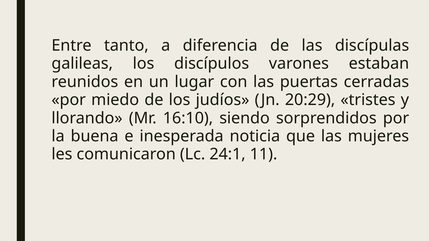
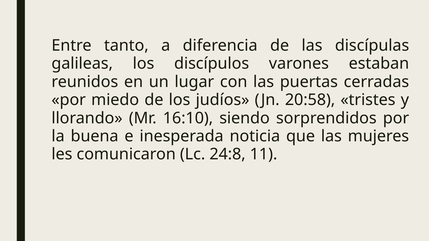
20:29: 20:29 -> 20:58
24:1: 24:1 -> 24:8
